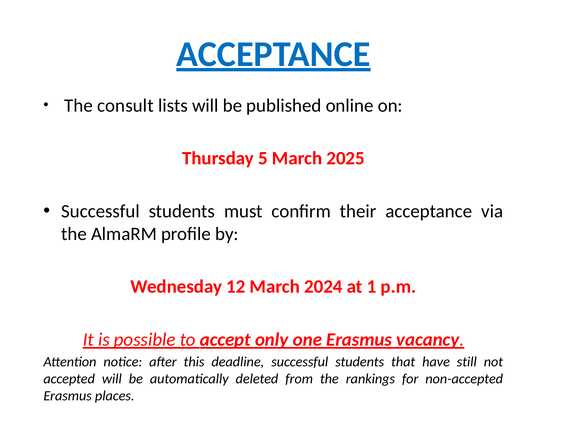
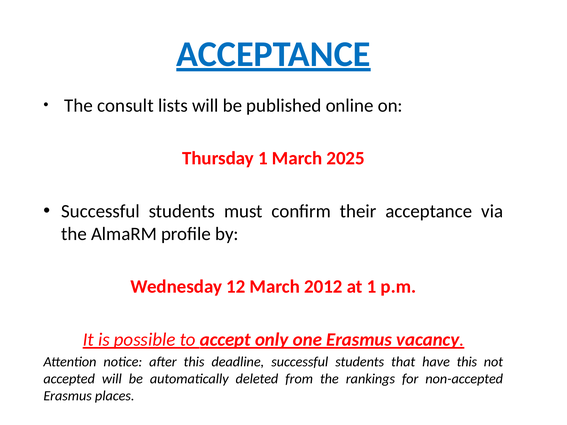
Thursday 5: 5 -> 1
2024: 2024 -> 2012
have still: still -> this
